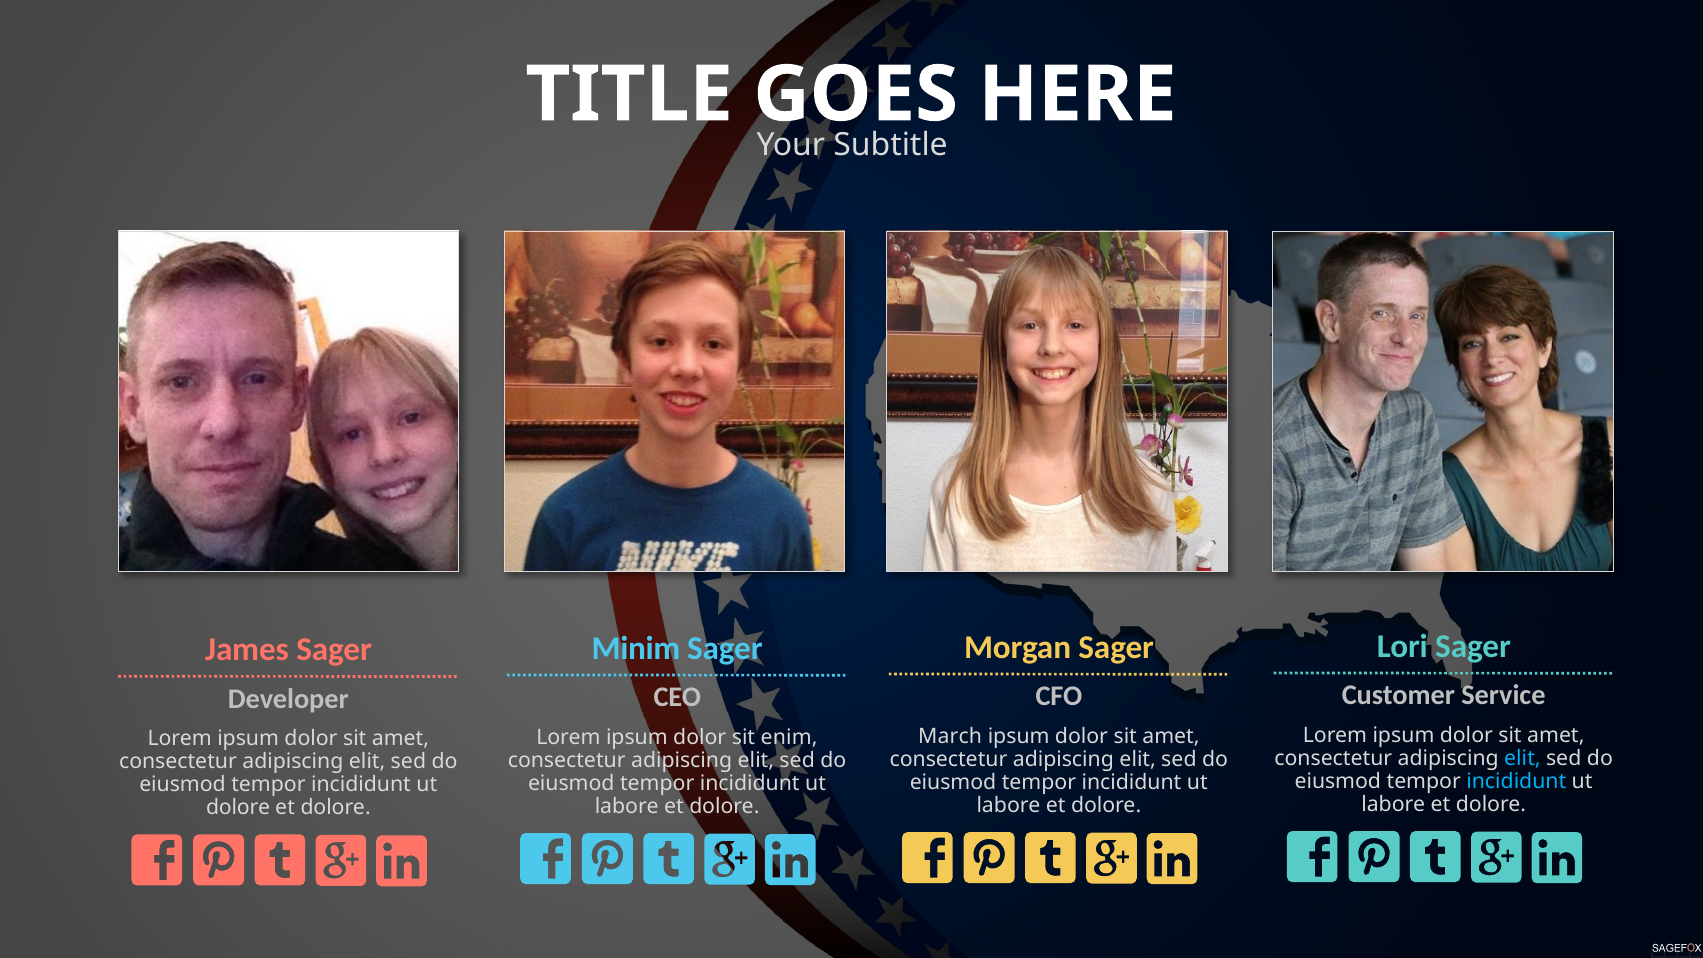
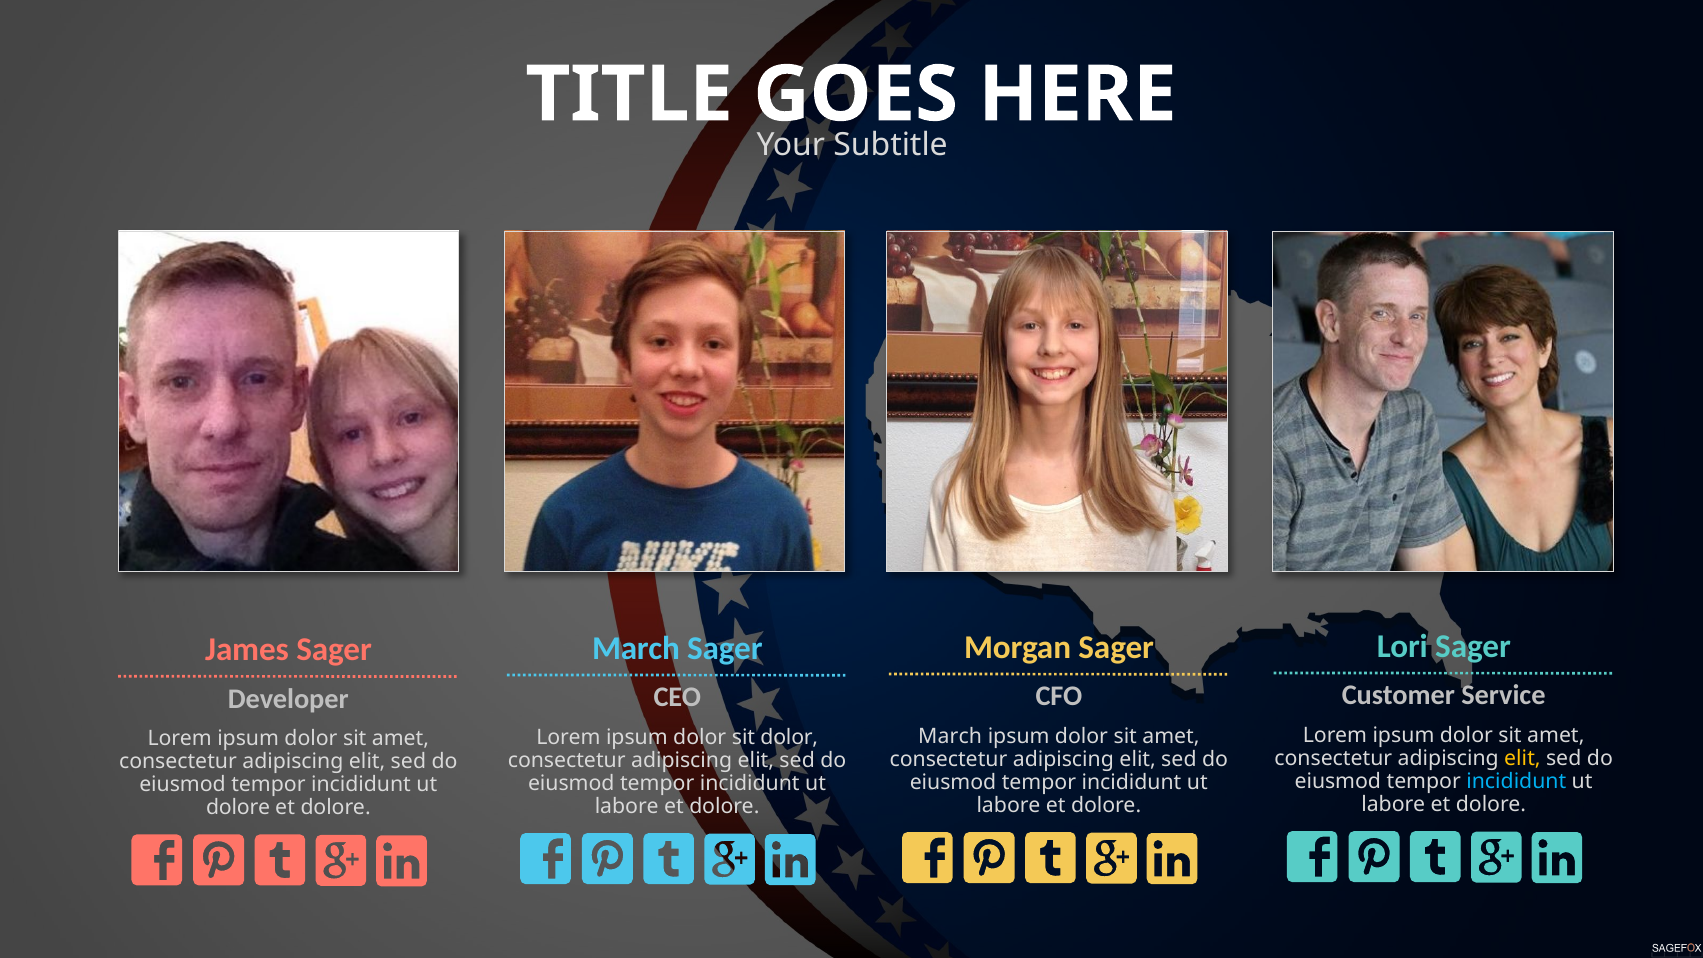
Minim at (636, 649): Minim -> March
sit enim: enim -> dolor
elit at (1522, 759) colour: light blue -> yellow
